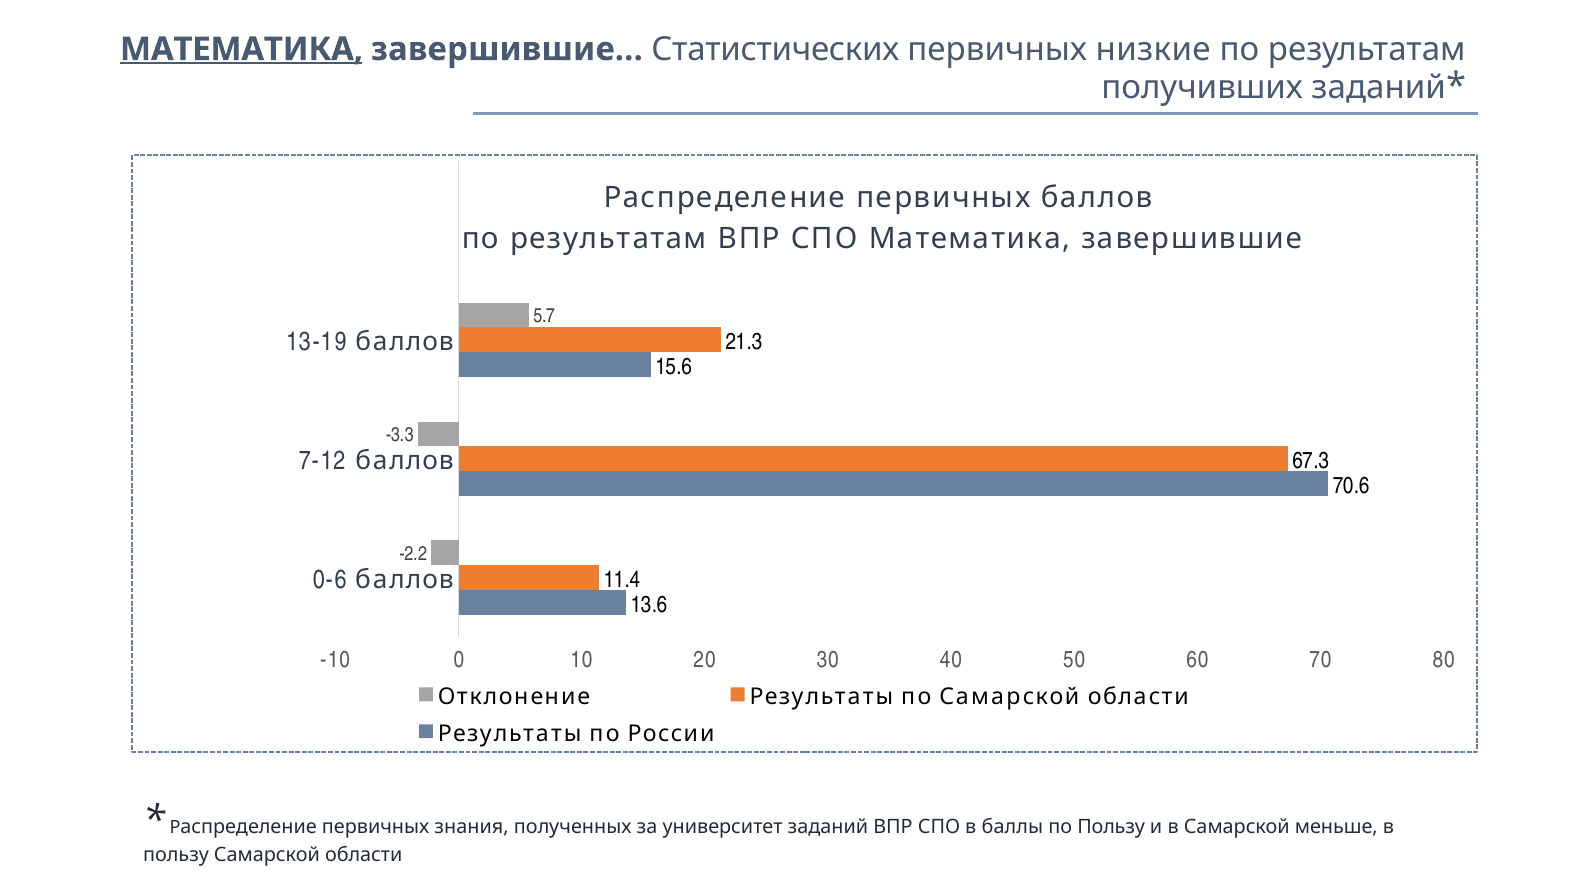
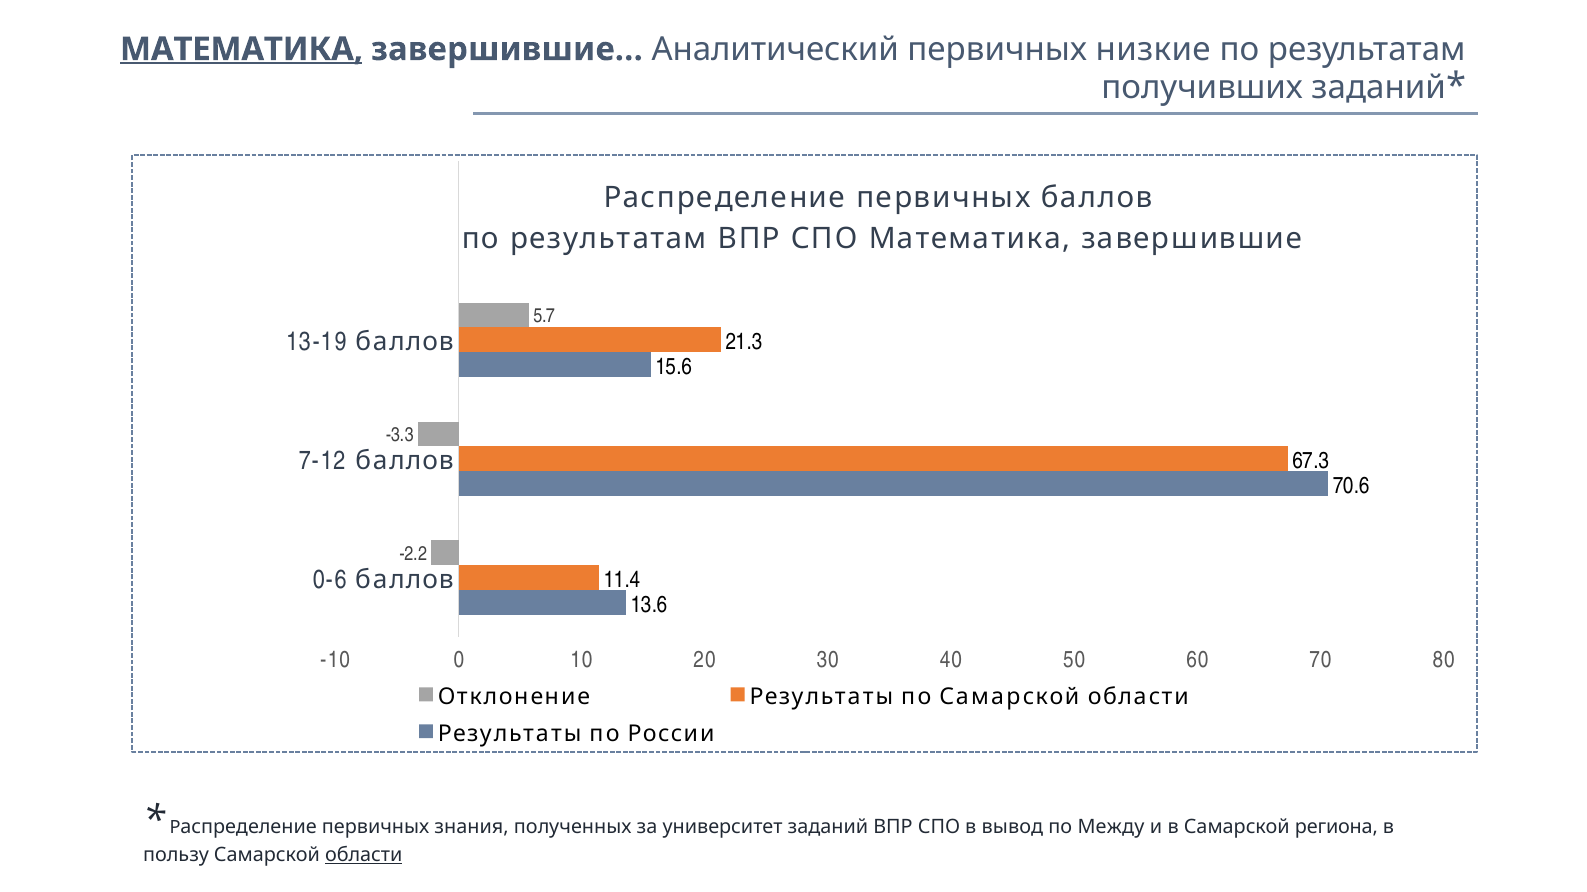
Статистических: Статистических -> Аналитический
баллы: баллы -> вывод
по Пользу: Пользу -> Между
меньше: меньше -> региона
области at (364, 855) underline: none -> present
